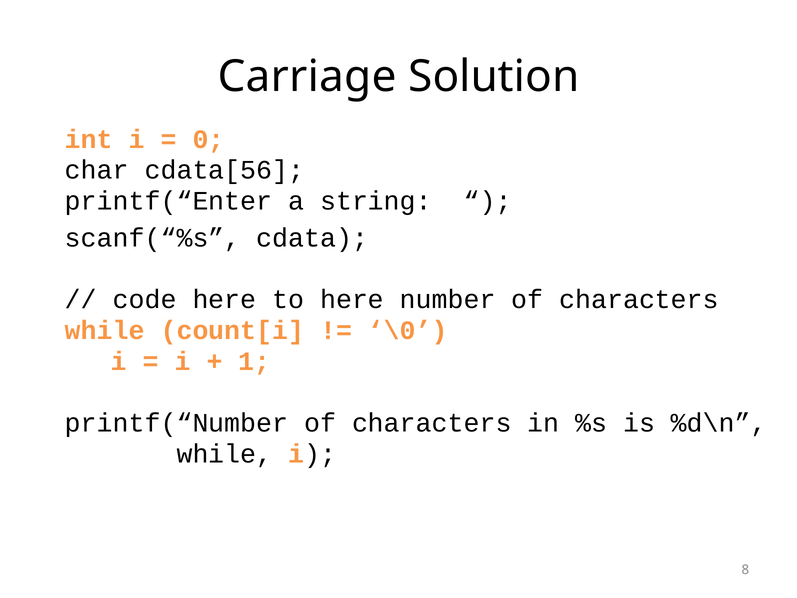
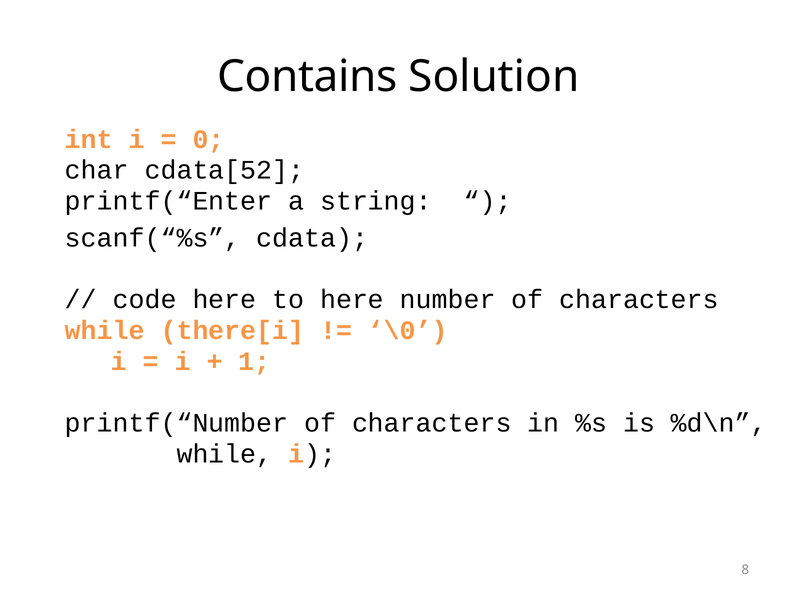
Carriage: Carriage -> Contains
cdata[56: cdata[56 -> cdata[52
count[i: count[i -> there[i
